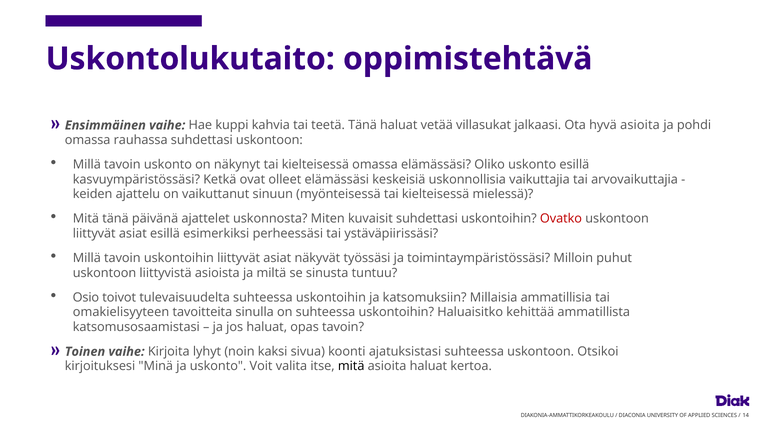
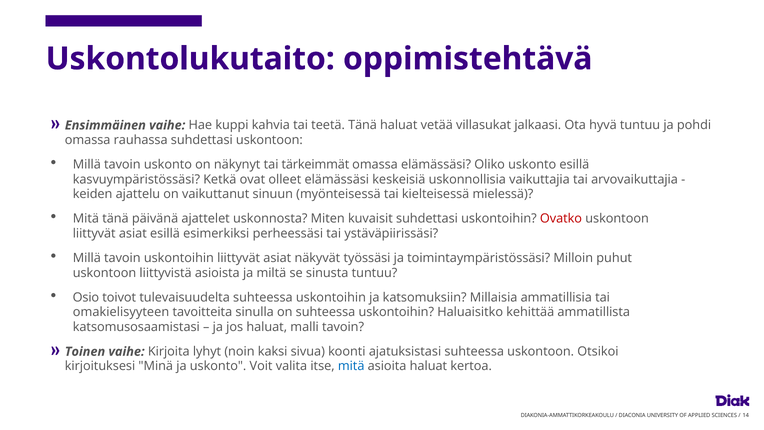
hyvä asioita: asioita -> tuntuu
näkynyt tai kielteisessä: kielteisessä -> tärkeimmät
opas: opas -> malli
mitä at (351, 366) colour: black -> blue
